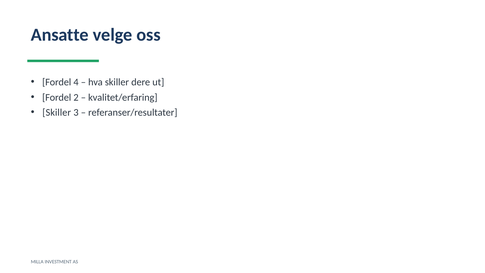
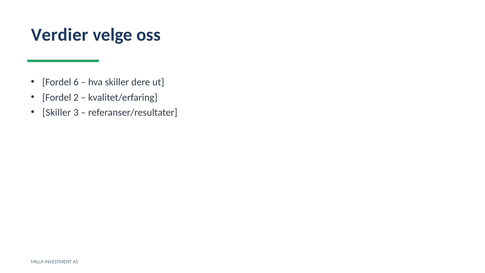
Ansatte: Ansatte -> Verdier
4: 4 -> 6
